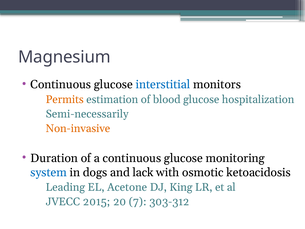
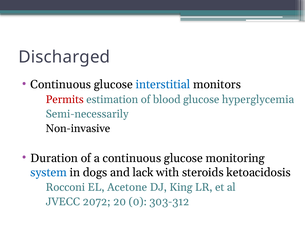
Magnesium: Magnesium -> Discharged
Permits colour: orange -> red
hospitalization: hospitalization -> hyperglycemia
Non-invasive colour: orange -> black
osmotic: osmotic -> steroids
Leading: Leading -> Rocconi
2015: 2015 -> 2072
7: 7 -> 0
